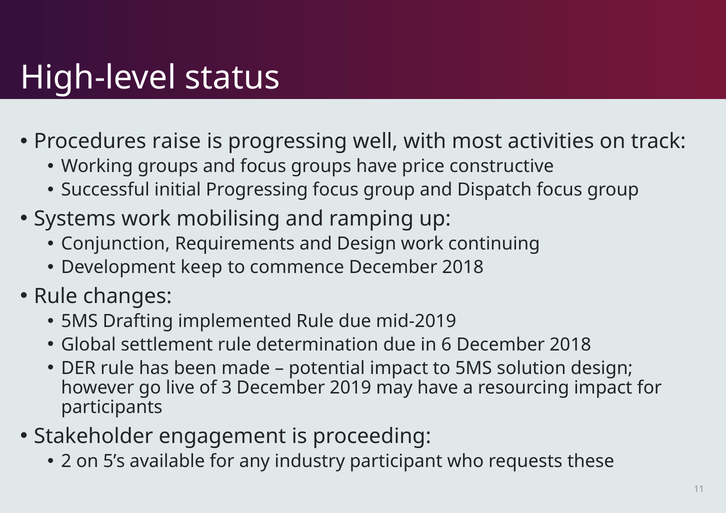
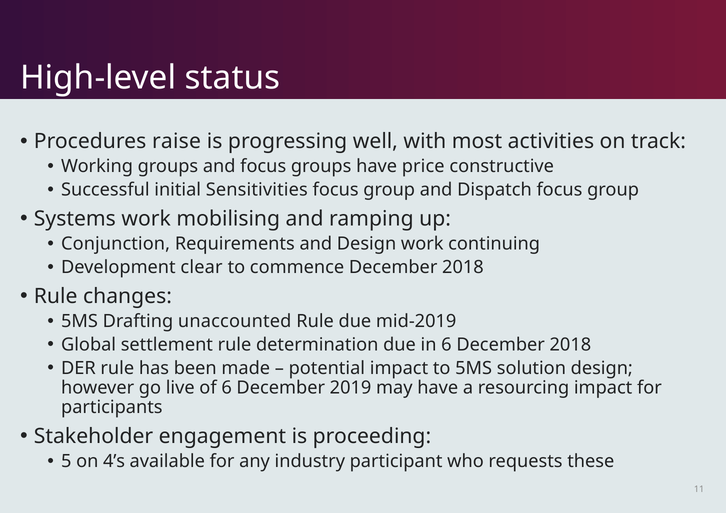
initial Progressing: Progressing -> Sensitivities
keep: keep -> clear
implemented: implemented -> unaccounted
of 3: 3 -> 6
2: 2 -> 5
5’s: 5’s -> 4’s
